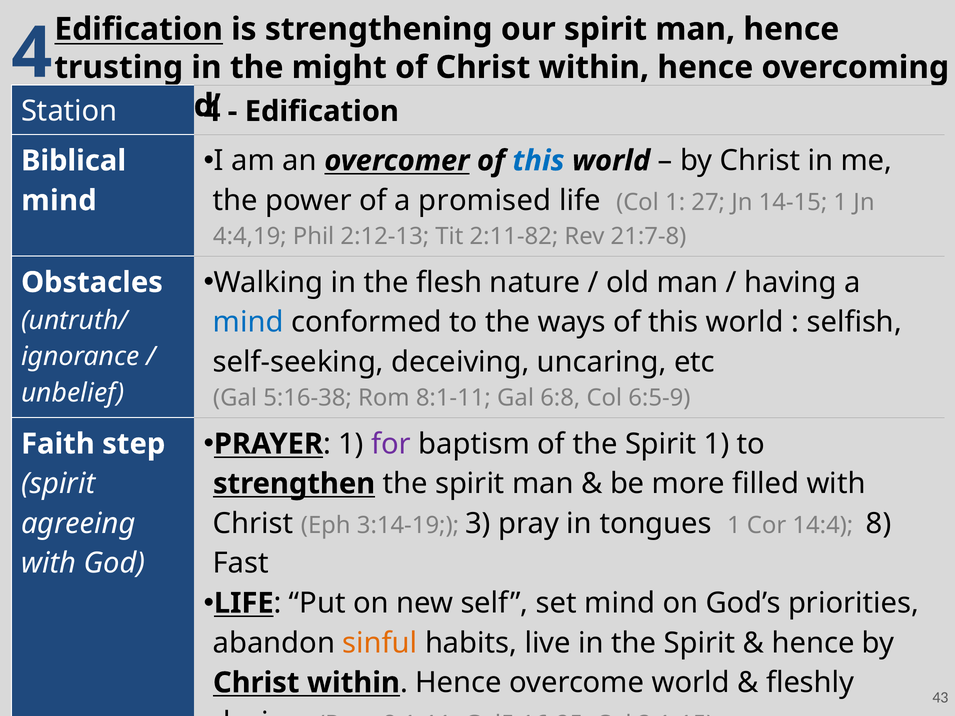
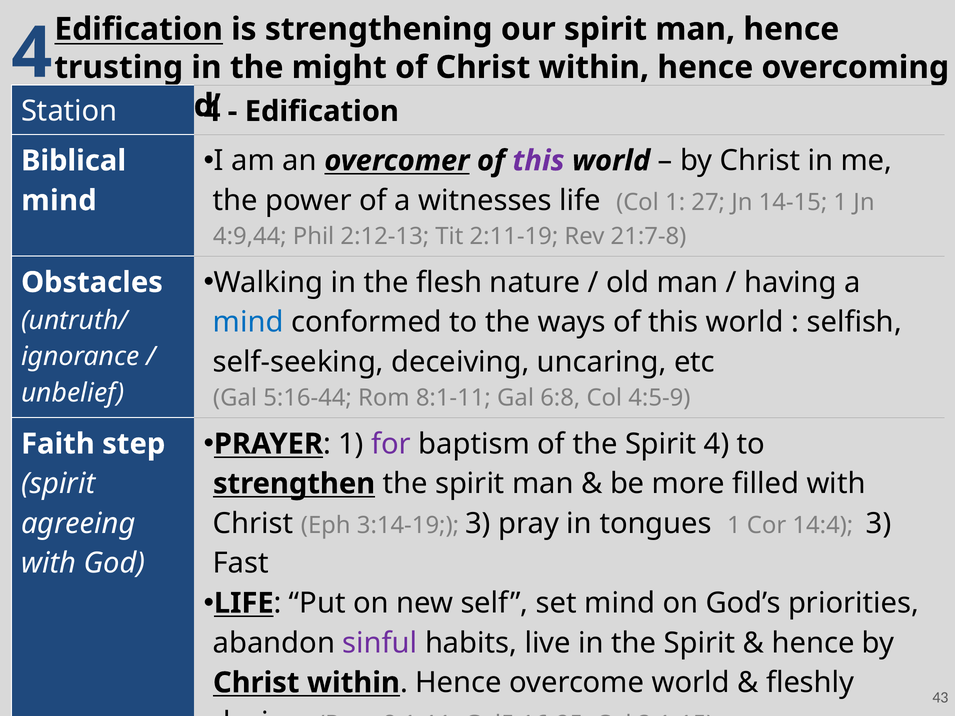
this at (538, 161) colour: blue -> purple
promised: promised -> witnesses
4:4,19: 4:4,19 -> 4:9,44
2:11-82: 2:11-82 -> 2:11-19
5:16-38: 5:16-38 -> 5:16-44
6:5-9: 6:5-9 -> 4:5-9
the Spirit 1: 1 -> 4
14:4 8: 8 -> 3
sinful colour: orange -> purple
